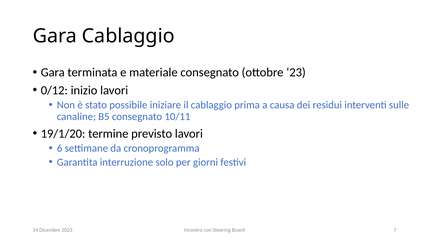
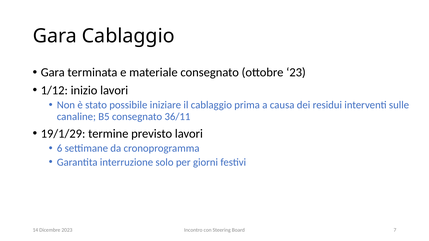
0/12: 0/12 -> 1/12
10/11: 10/11 -> 36/11
19/1/20: 19/1/20 -> 19/1/29
